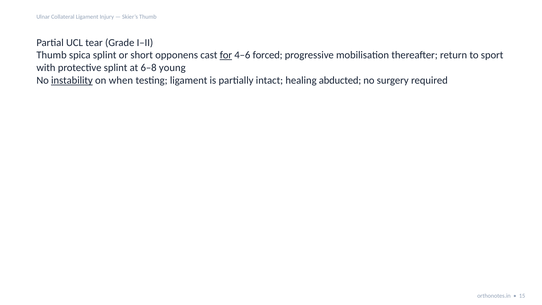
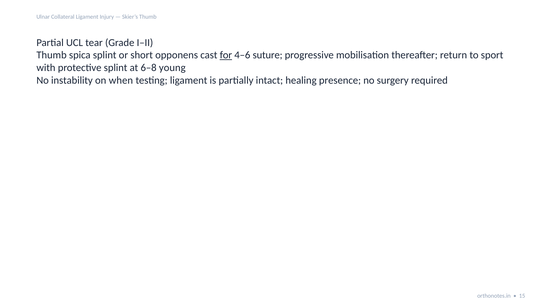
forced: forced -> suture
instability underline: present -> none
abducted: abducted -> presence
